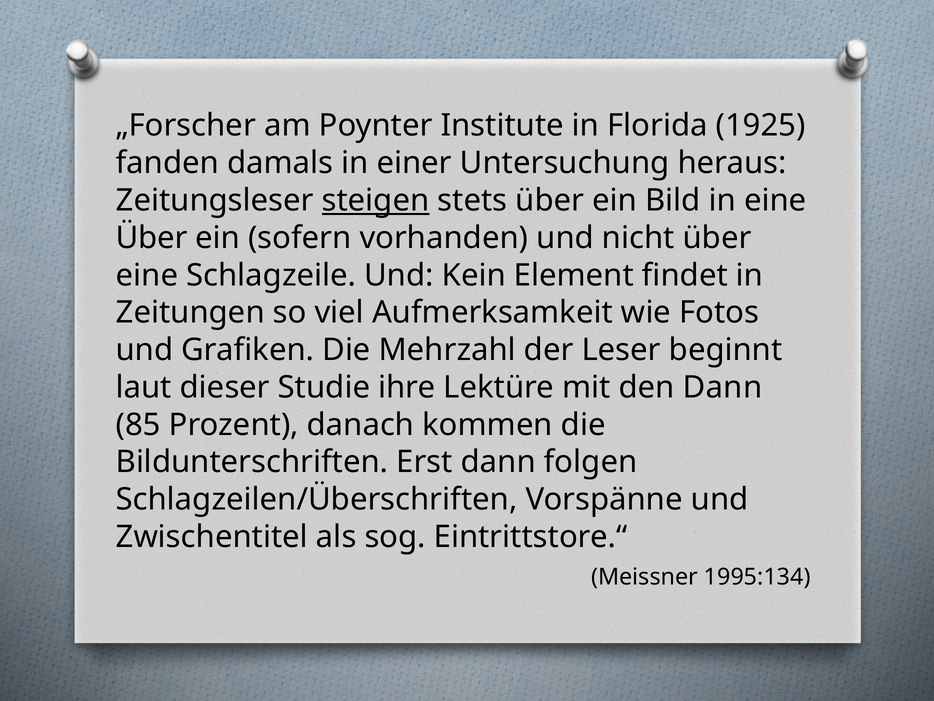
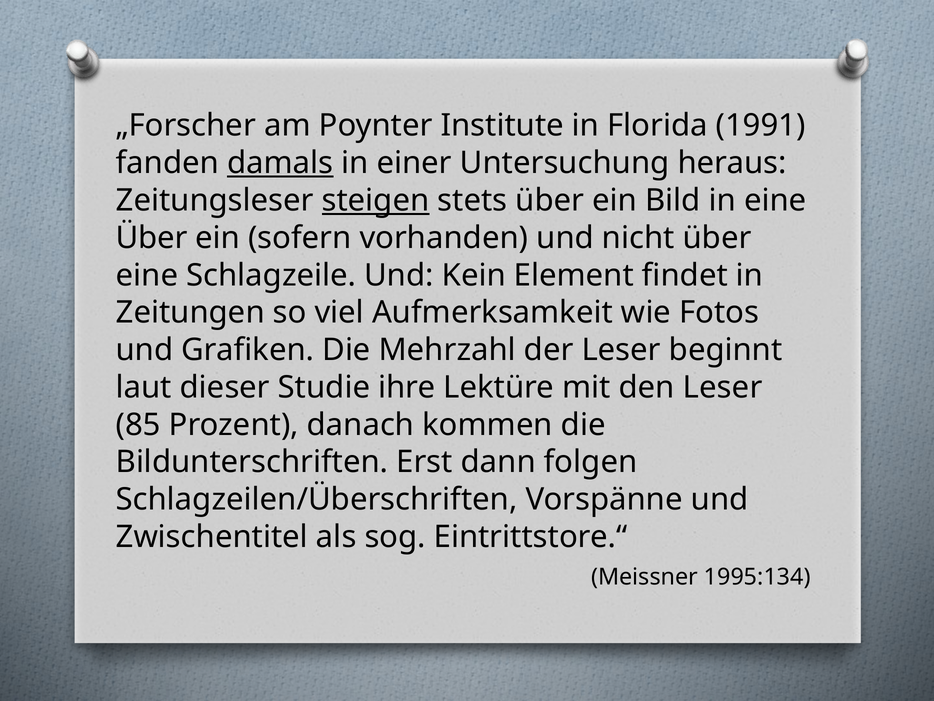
1925: 1925 -> 1991
damals underline: none -> present
den Dann: Dann -> Leser
